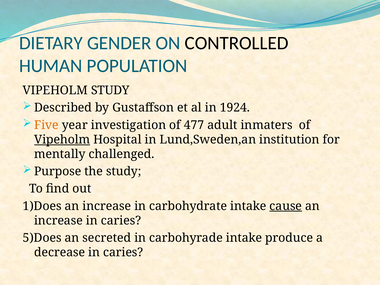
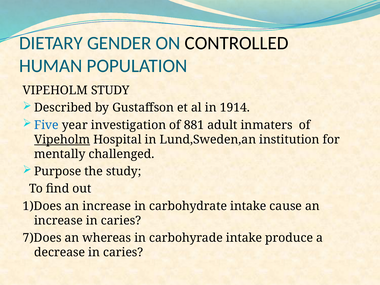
1924: 1924 -> 1914
Five colour: orange -> blue
477: 477 -> 881
cause underline: present -> none
5)Does: 5)Does -> 7)Does
secreted: secreted -> whereas
